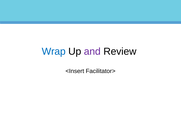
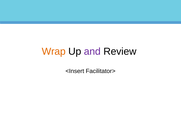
Wrap colour: blue -> orange
